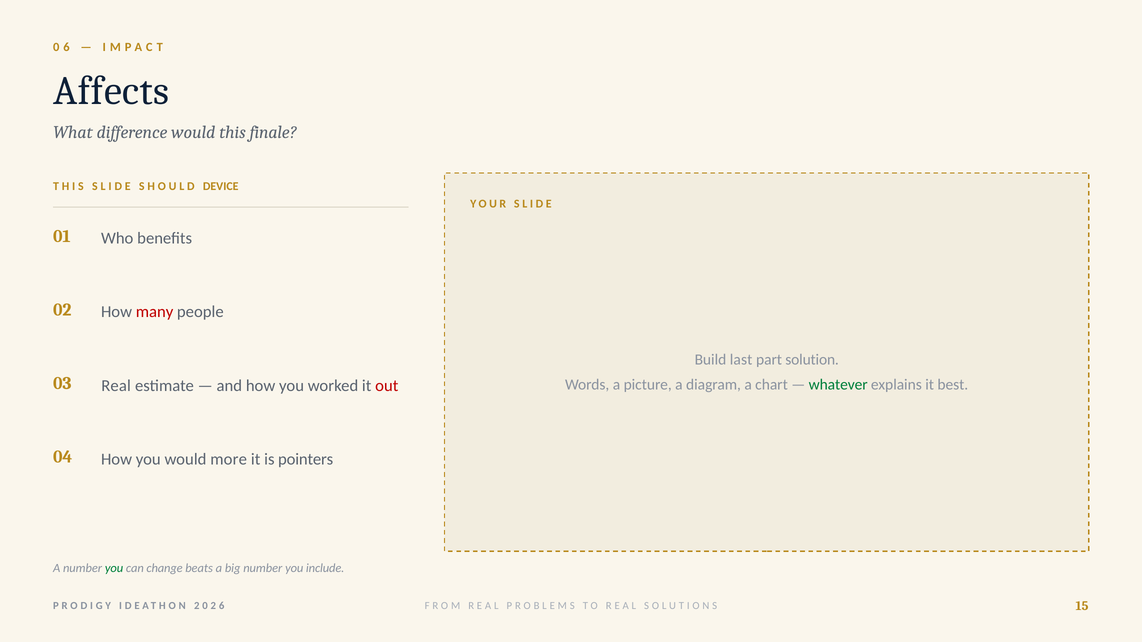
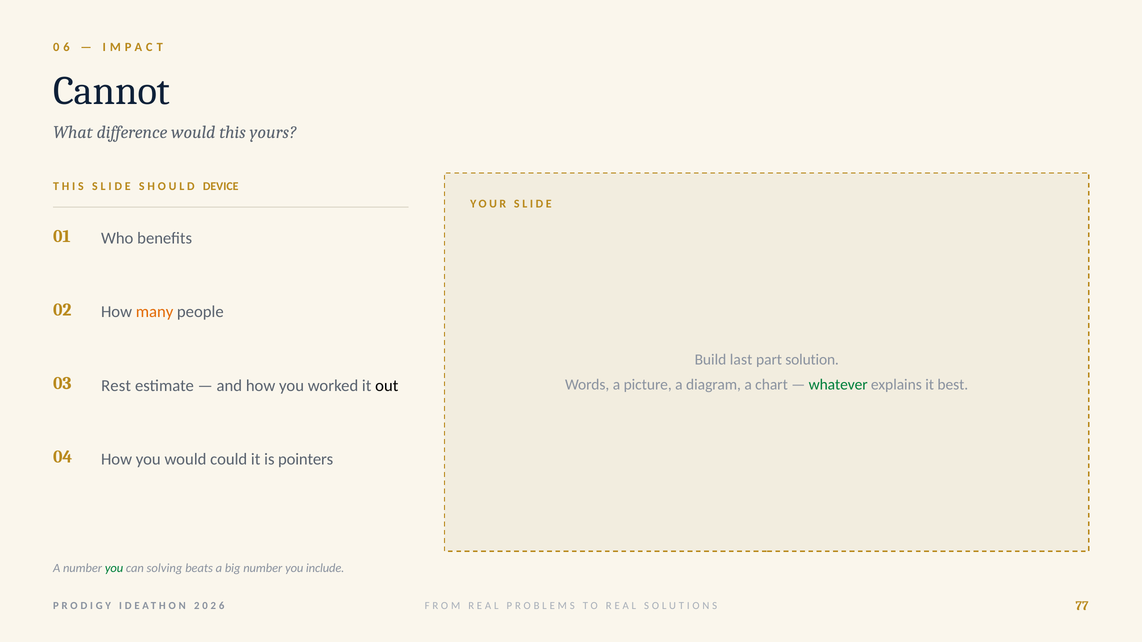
Affects: Affects -> Cannot
finale: finale -> yours
many colour: red -> orange
Real: Real -> Rest
out colour: red -> black
more: more -> could
change: change -> solving
15: 15 -> 77
